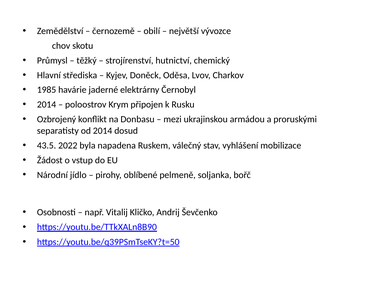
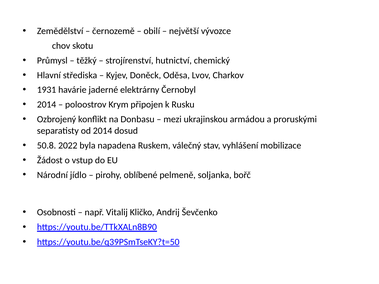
1985: 1985 -> 1931
43.5: 43.5 -> 50.8
